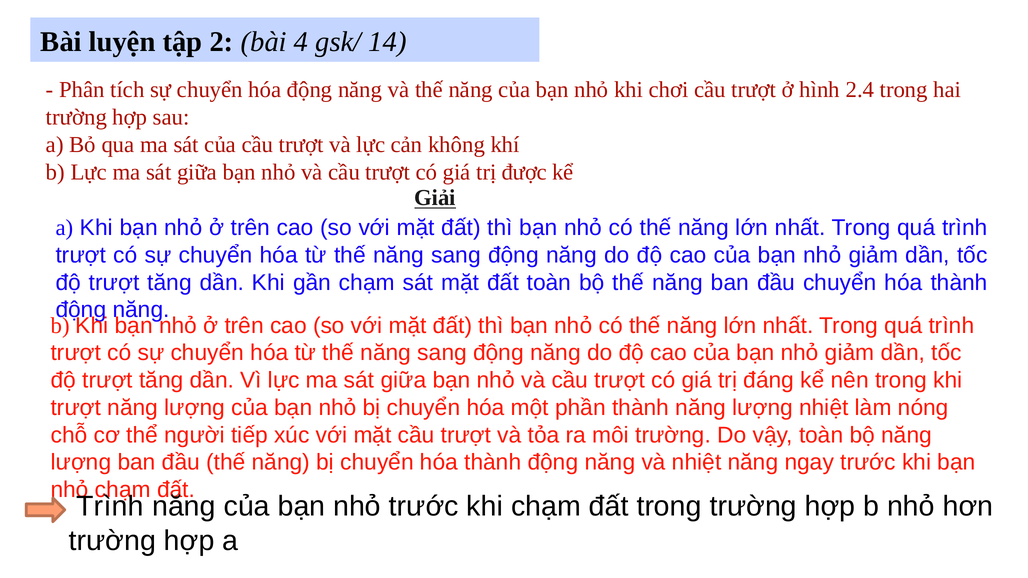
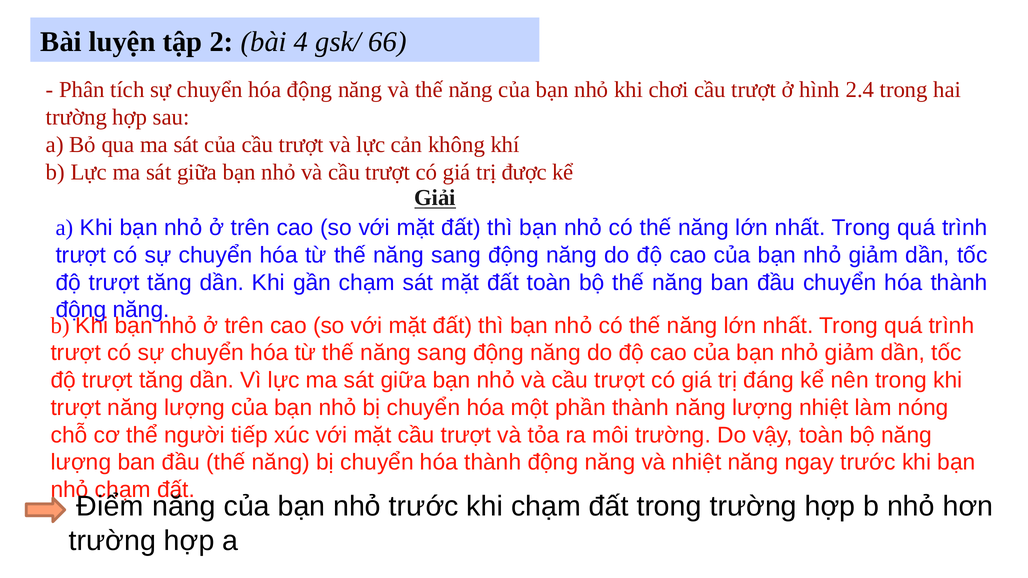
14: 14 -> 66
Trình at (110, 507): Trình -> Điểm
